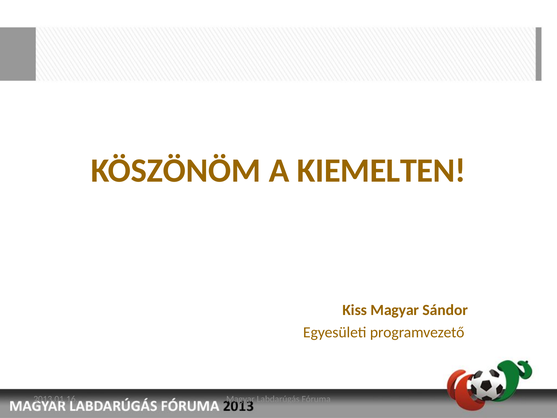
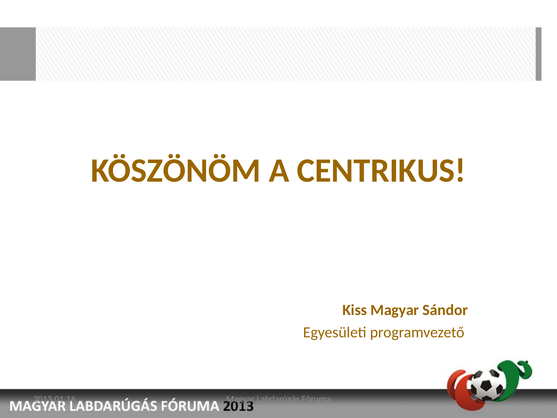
KIEMELTEN: KIEMELTEN -> CENTRIKUS
